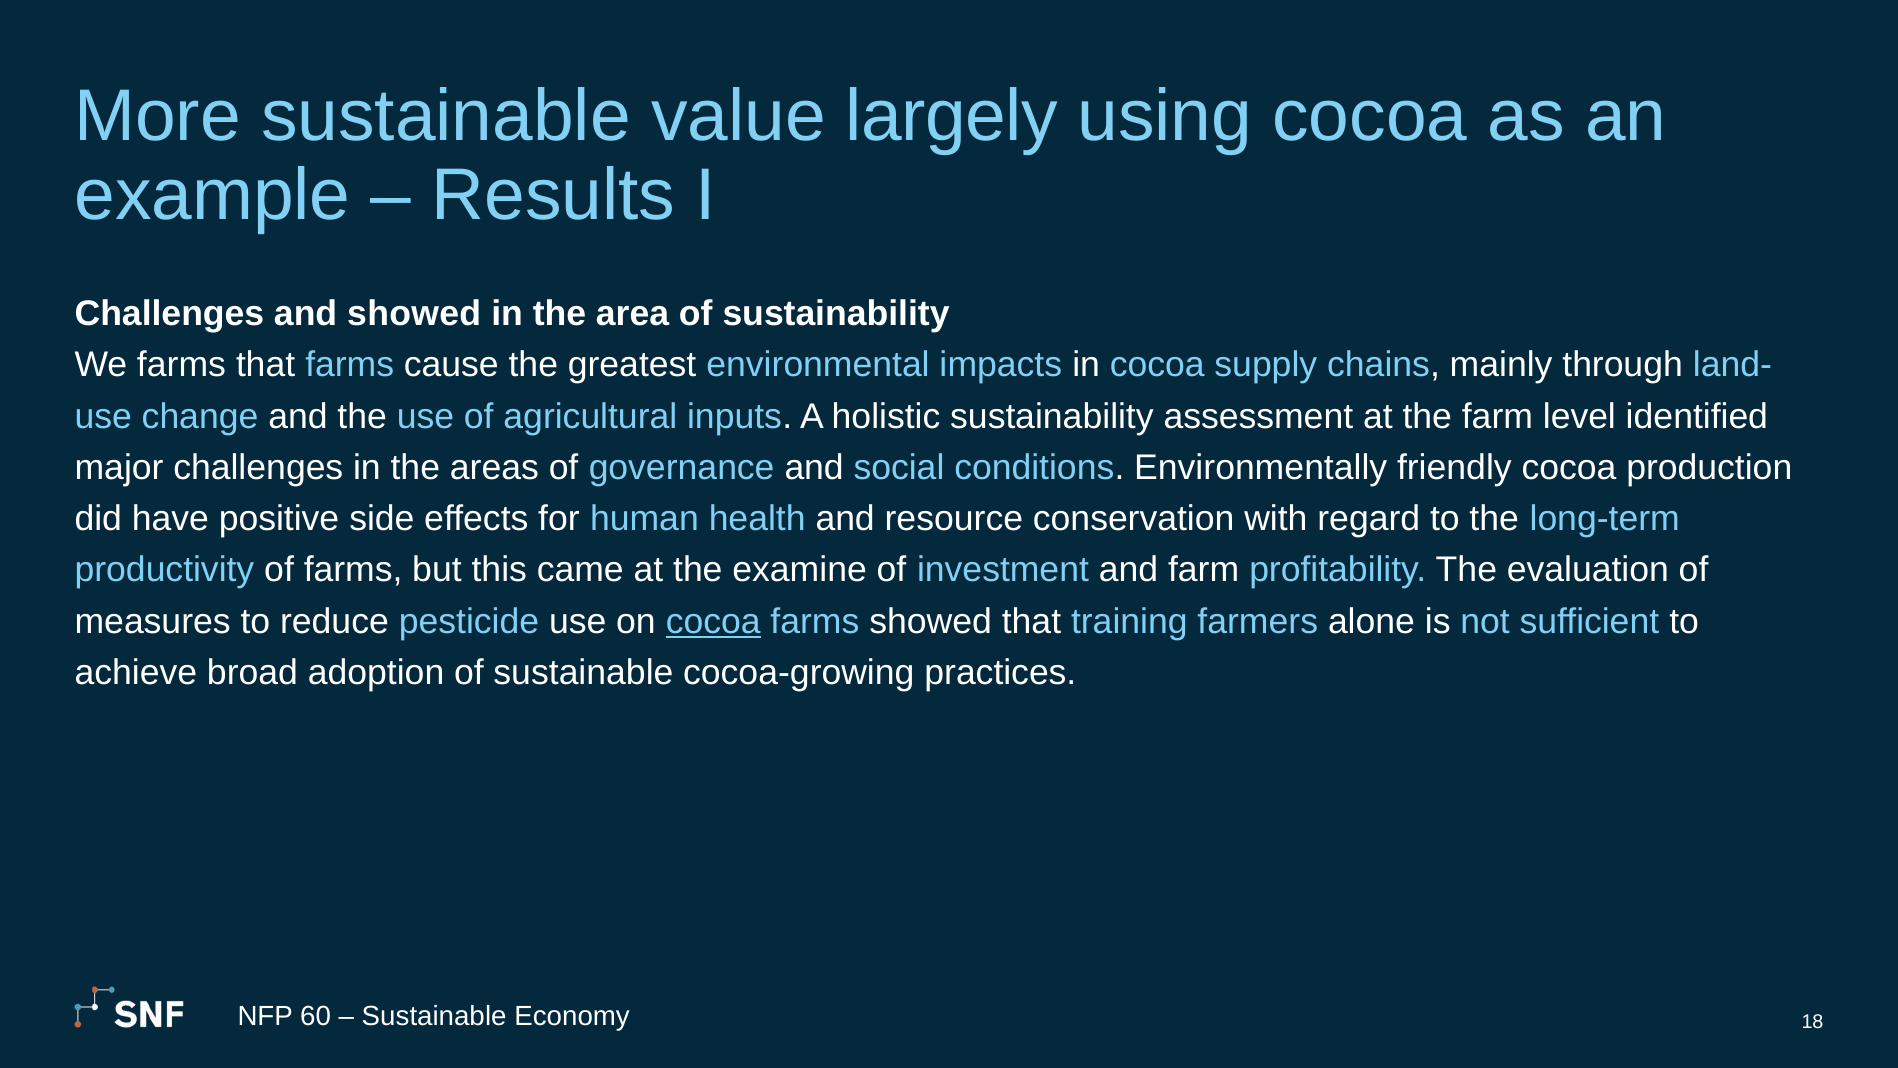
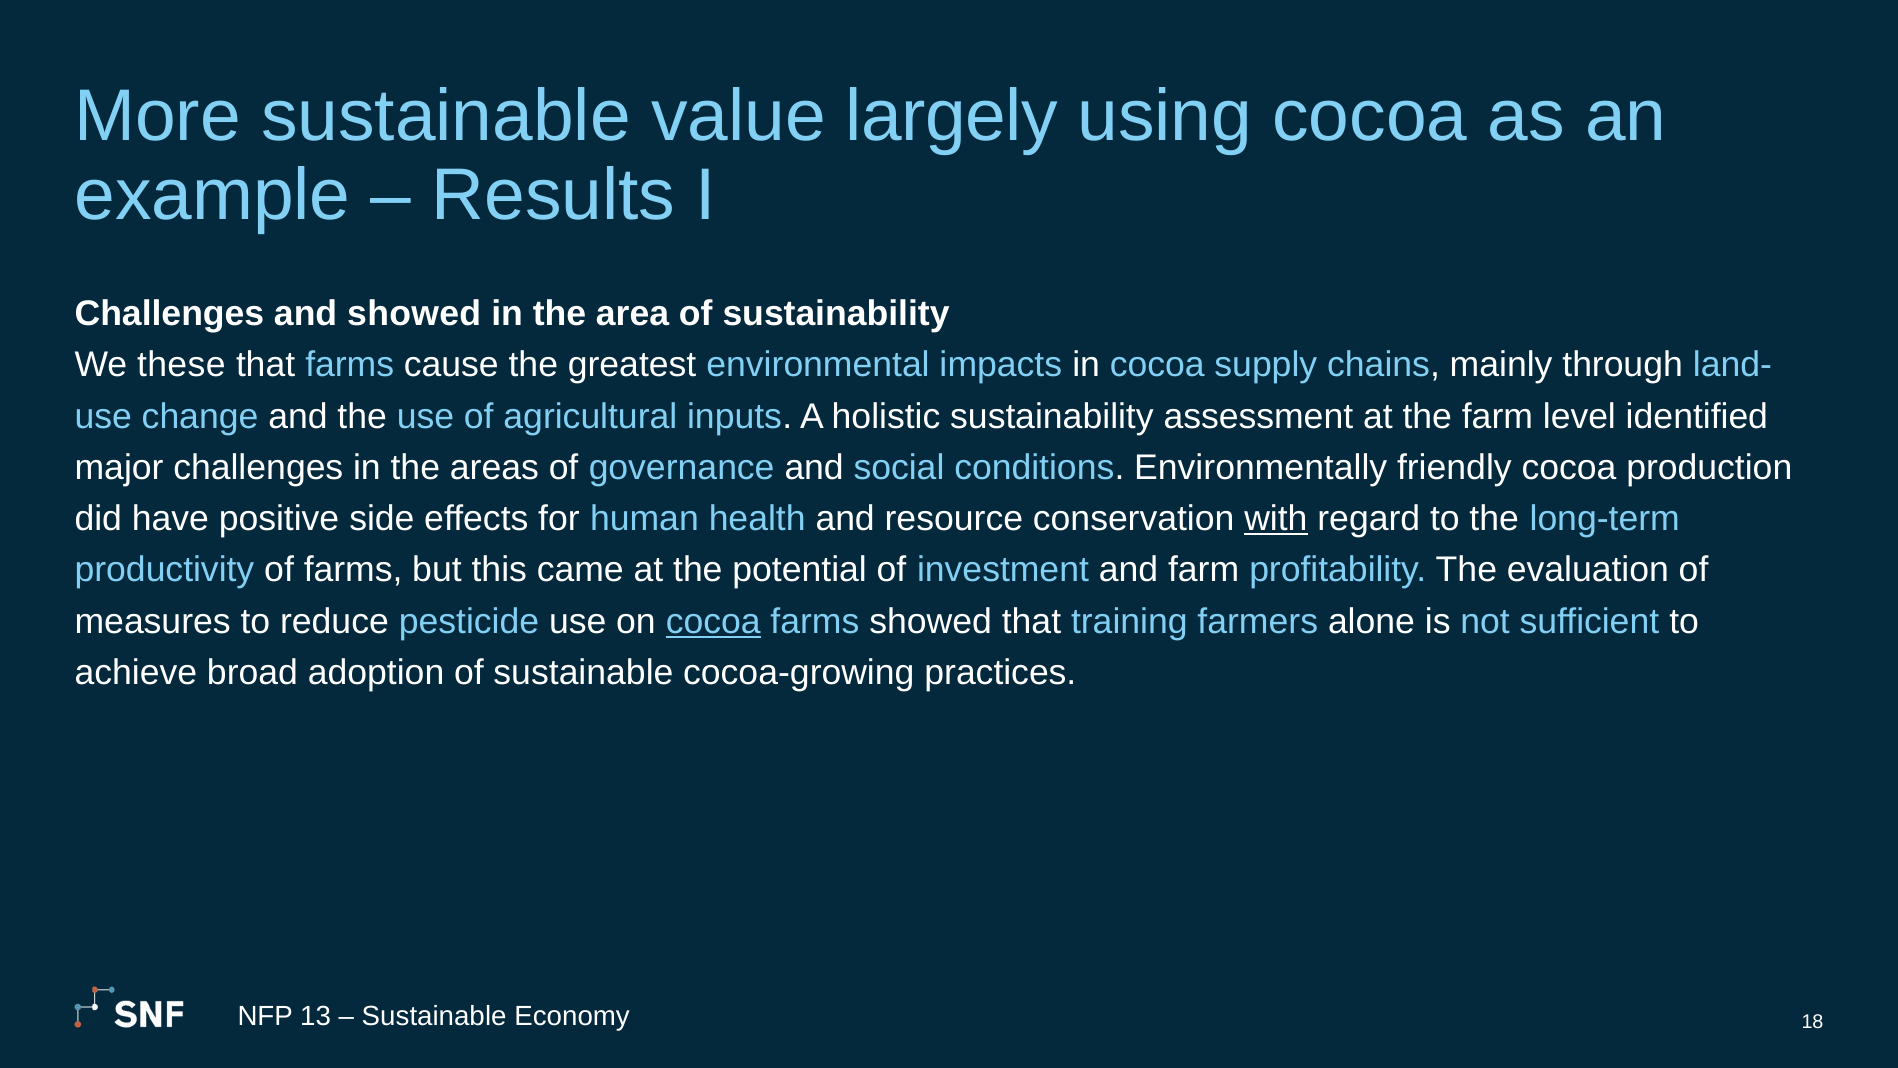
We farms: farms -> these
with underline: none -> present
examine: examine -> potential
60: 60 -> 13
